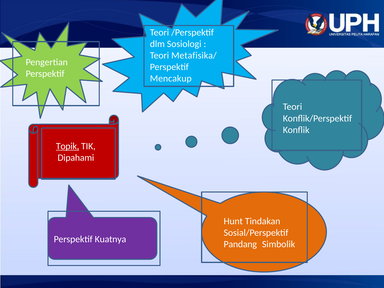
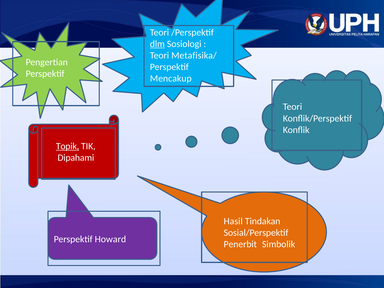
dlm underline: none -> present
Hunt: Hunt -> Hasil
Kuatnya: Kuatnya -> Howard
Pandang: Pandang -> Penerbit
